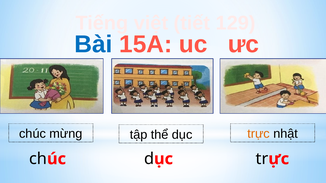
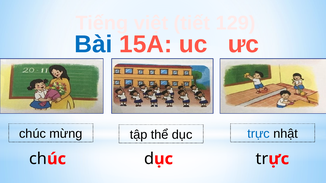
trực colour: orange -> blue
